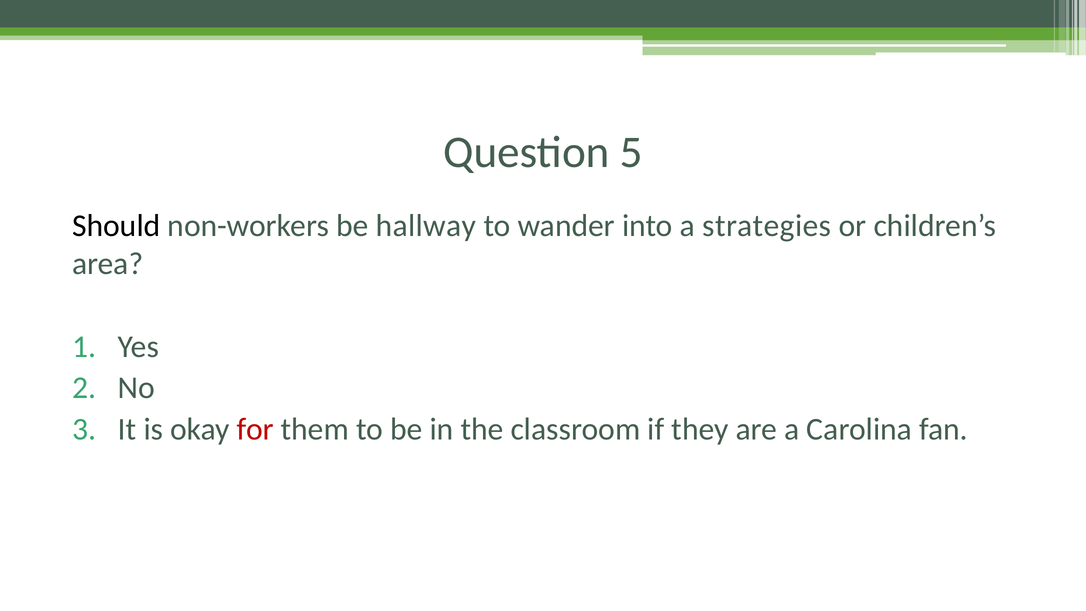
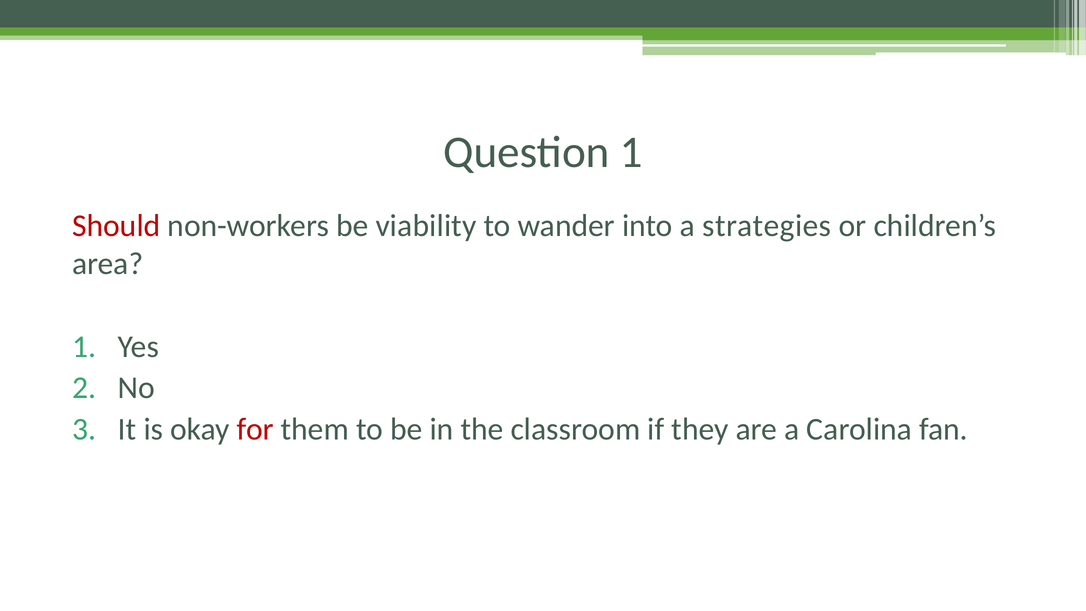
Question 5: 5 -> 1
Should colour: black -> red
hallway: hallway -> viability
